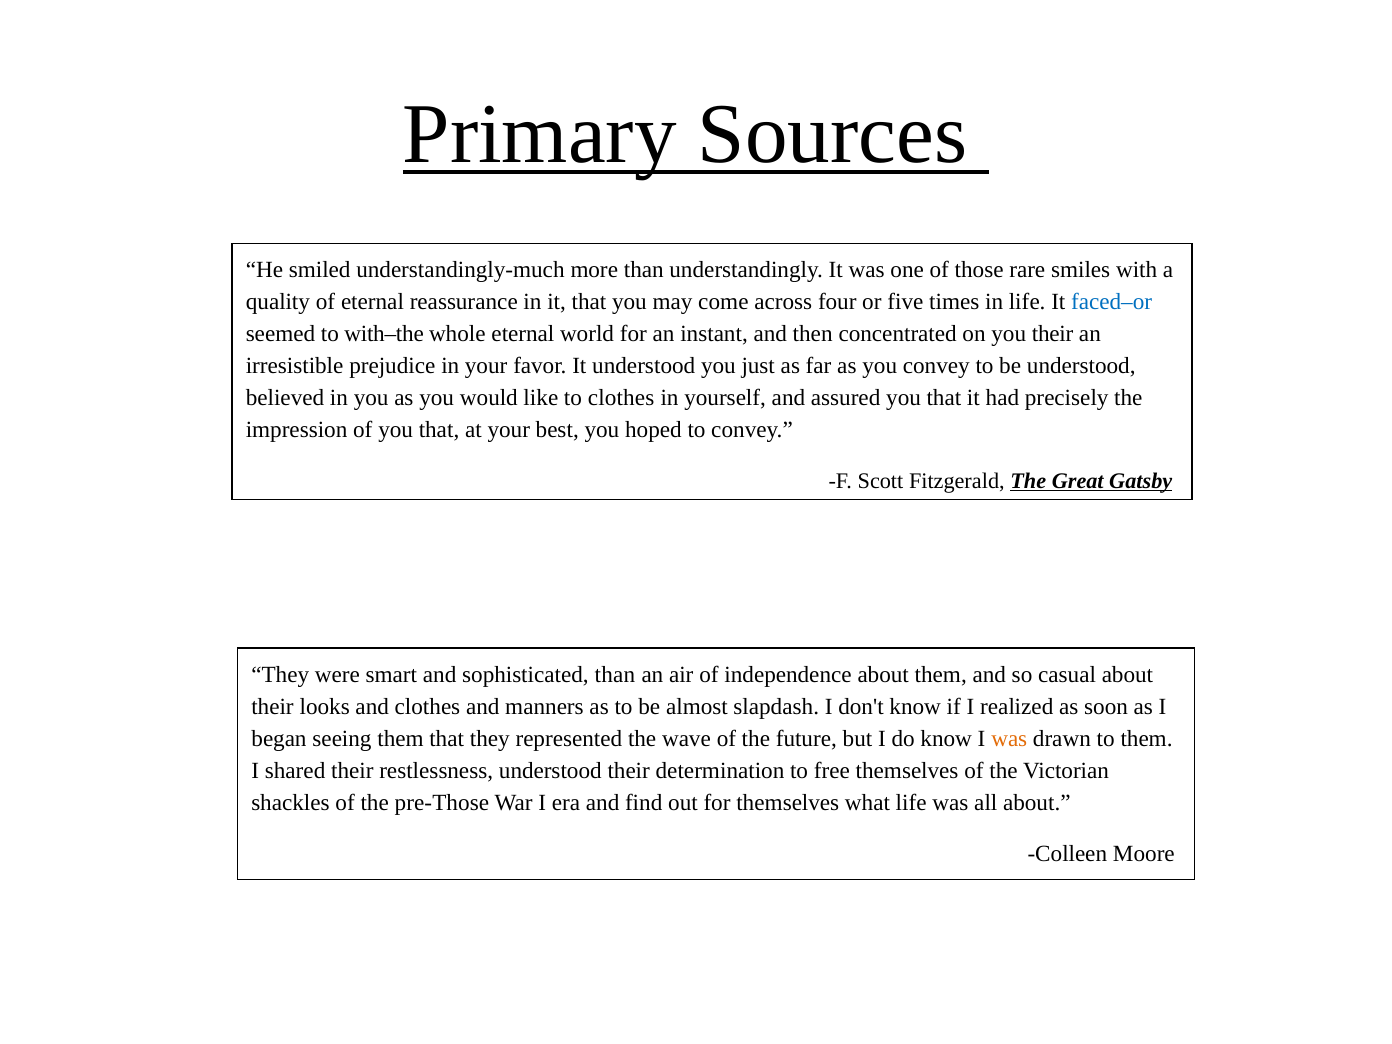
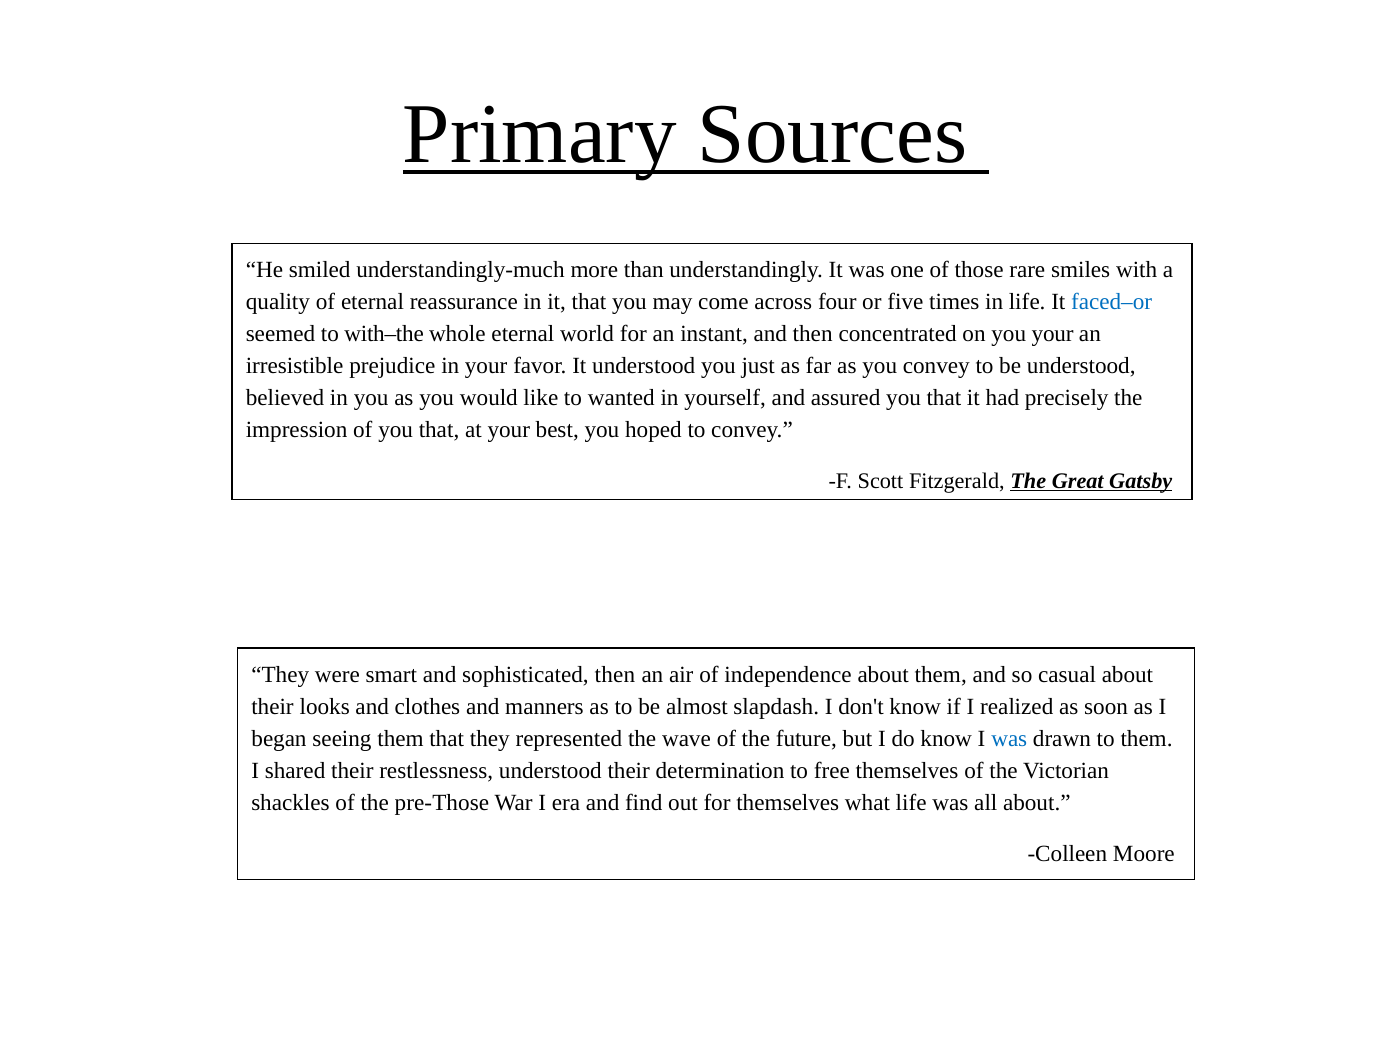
you their: their -> your
to clothes: clothes -> wanted
sophisticated than: than -> then
was at (1009, 738) colour: orange -> blue
